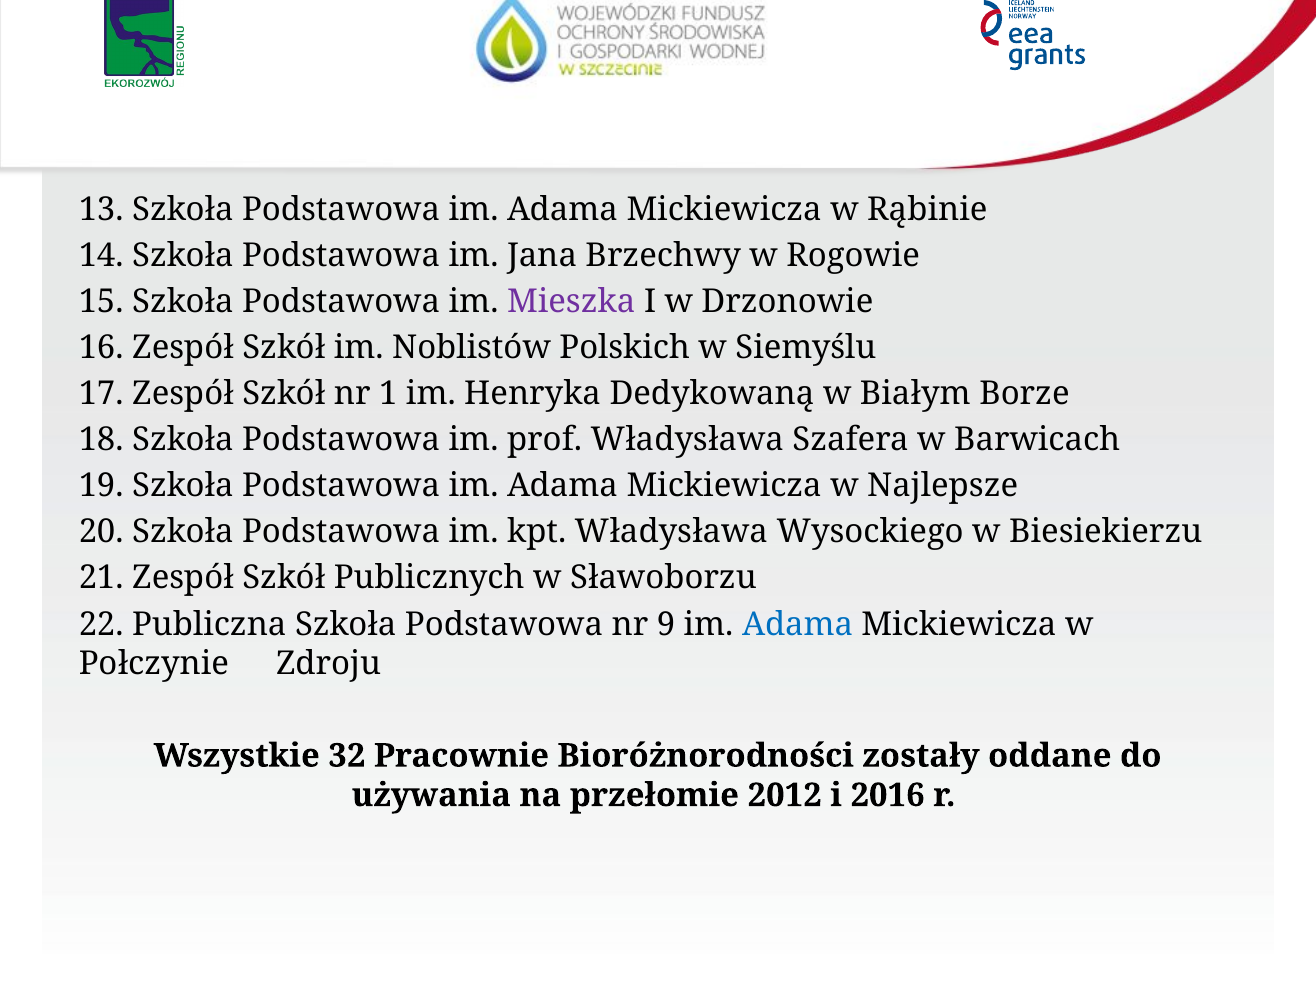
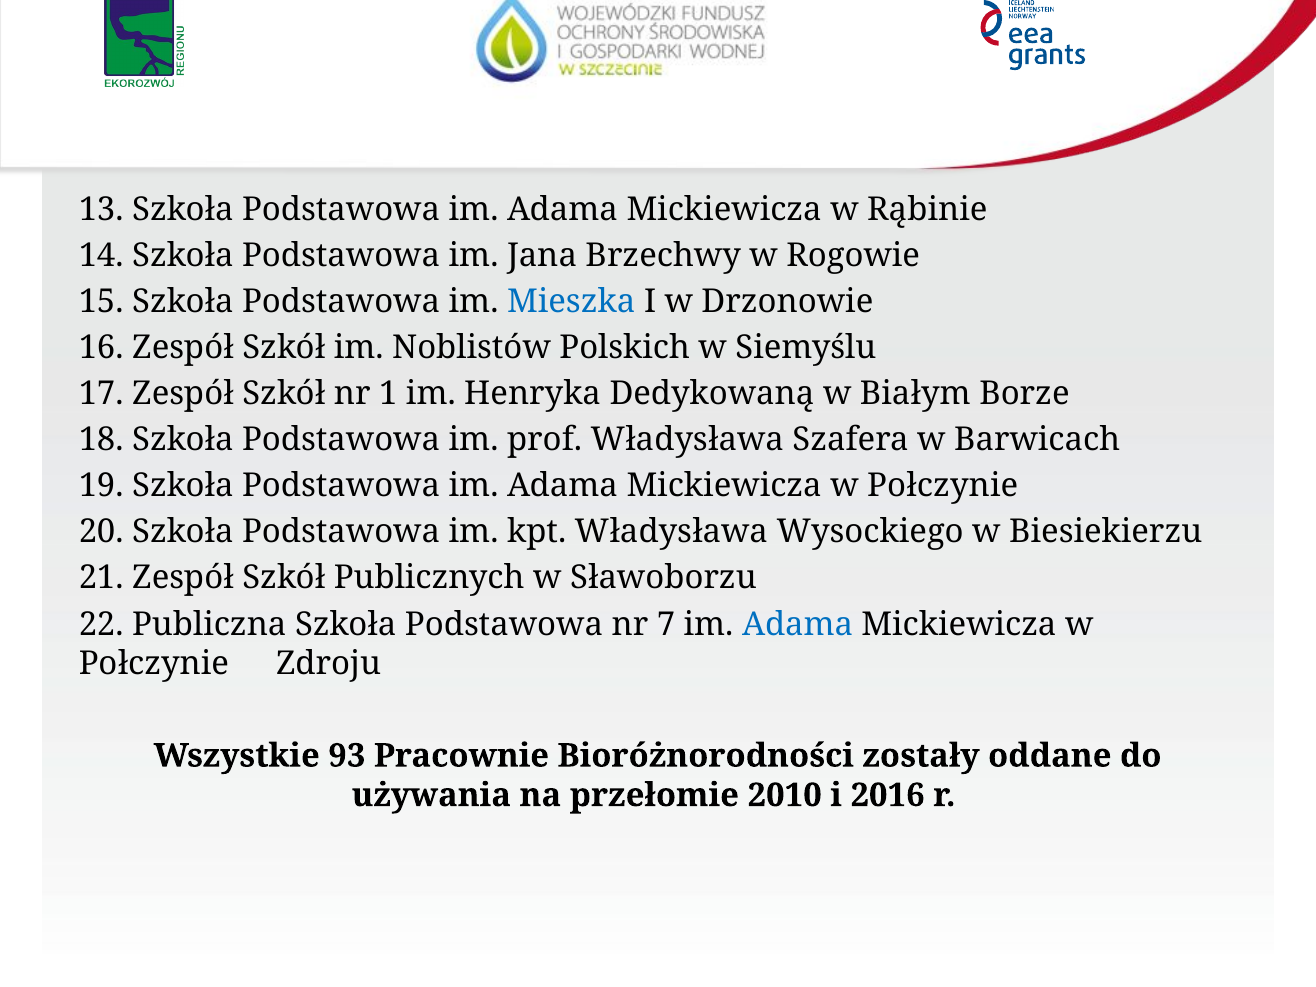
Mieszka colour: purple -> blue
Najlepsze at (943, 486): Najlepsze -> Połczynie
9: 9 -> 7
32: 32 -> 93
2012: 2012 -> 2010
